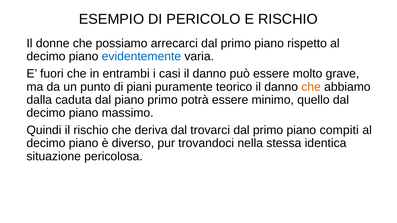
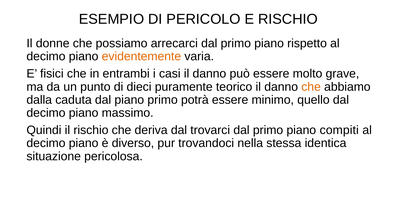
evidentemente colour: blue -> orange
fuori: fuori -> fisici
piani: piani -> dieci
